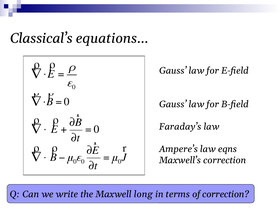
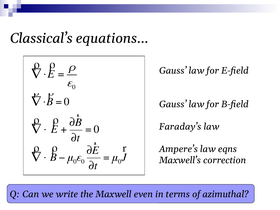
long: long -> even
of correction: correction -> azimuthal
